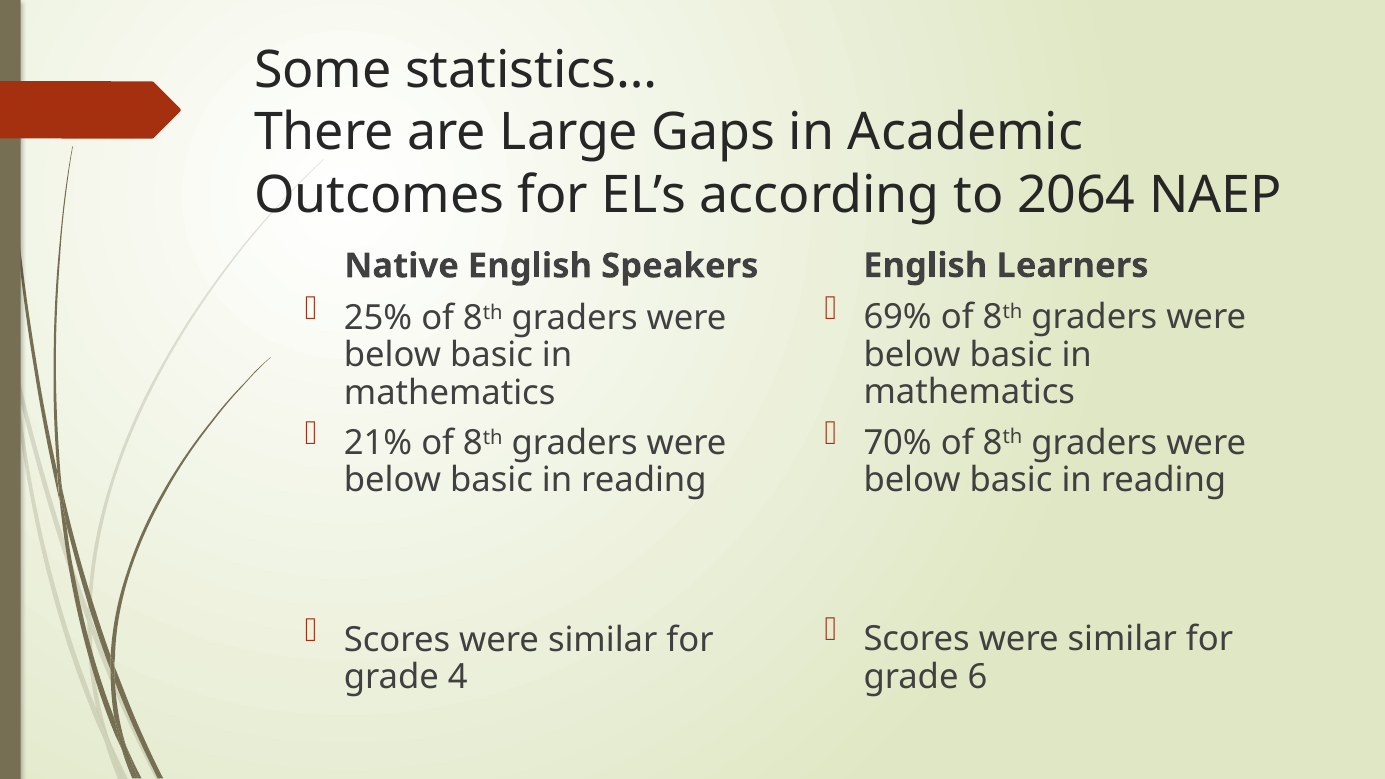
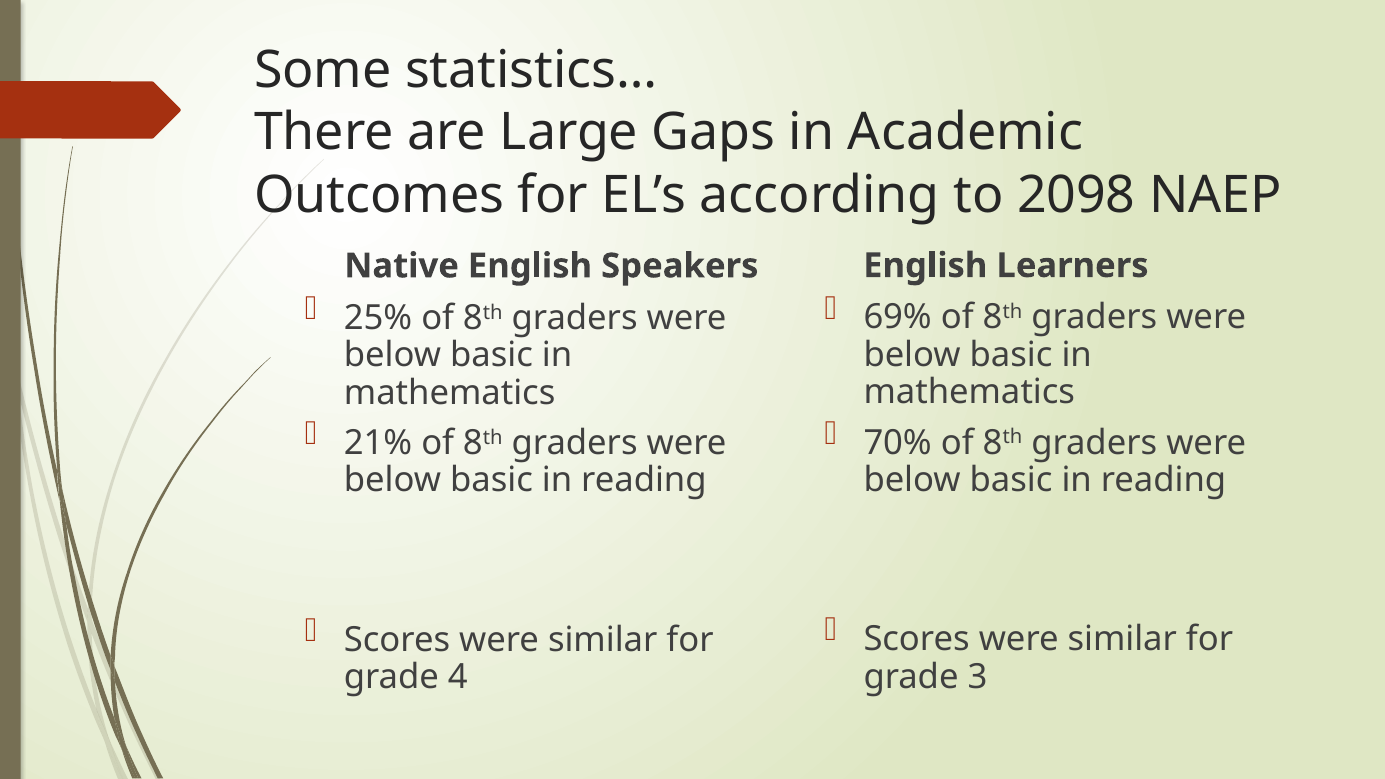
2064: 2064 -> 2098
6: 6 -> 3
